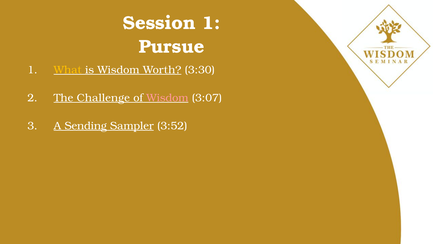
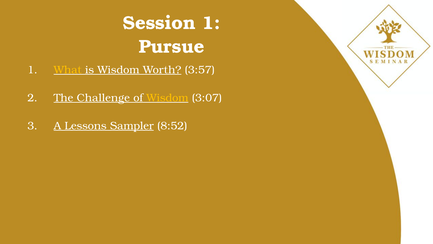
3:30: 3:30 -> 3:57
Wisdom at (167, 98) colour: pink -> yellow
Sending: Sending -> Lessons
3:52: 3:52 -> 8:52
